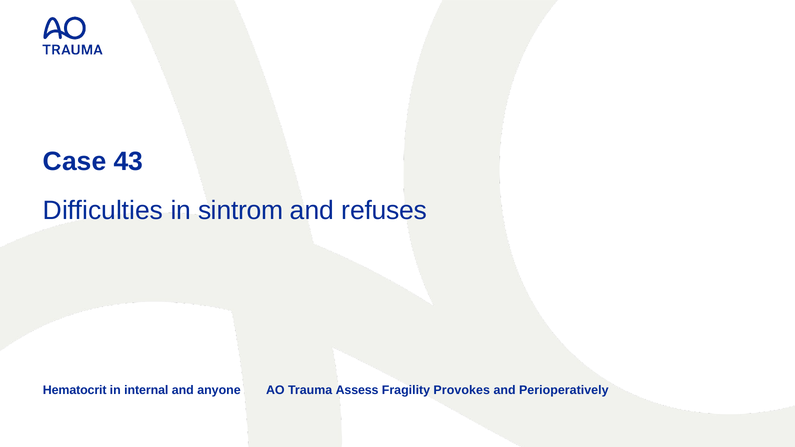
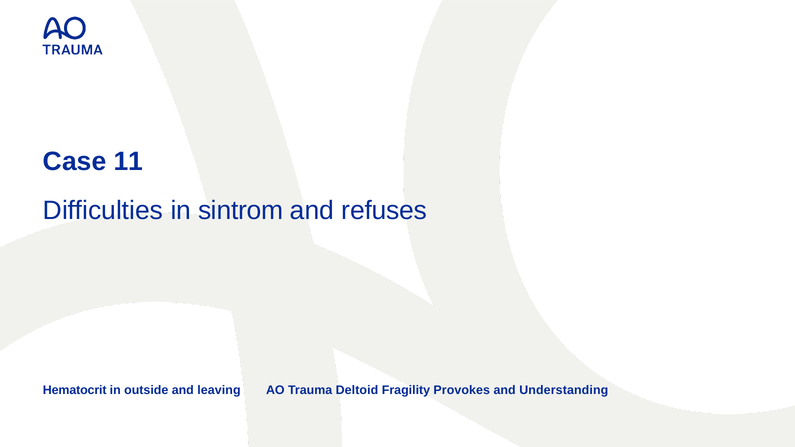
43: 43 -> 11
internal: internal -> outside
anyone: anyone -> leaving
Assess: Assess -> Deltoid
Perioperatively: Perioperatively -> Understanding
